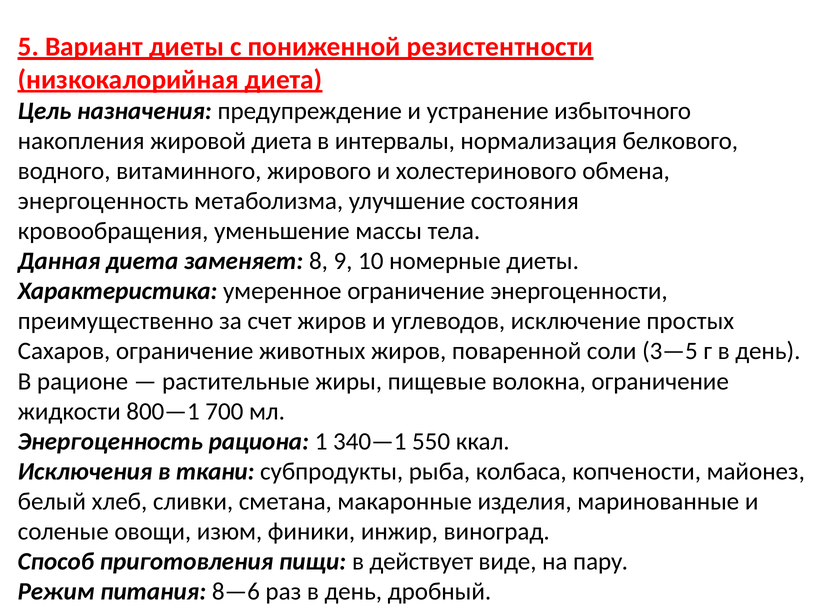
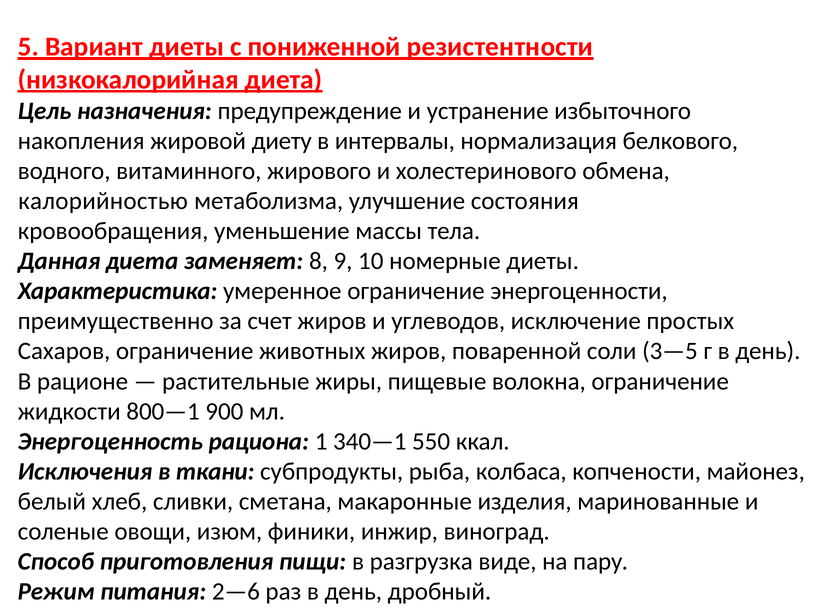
жировой диета: диета -> диету
энергоценность at (103, 201): энергоценность -> калорийностью
700: 700 -> 900
действует: действует -> разгрузка
8—6: 8—6 -> 2—6
